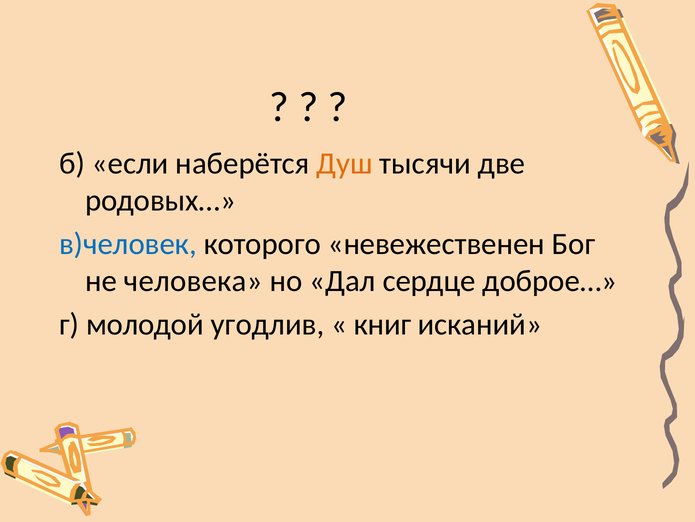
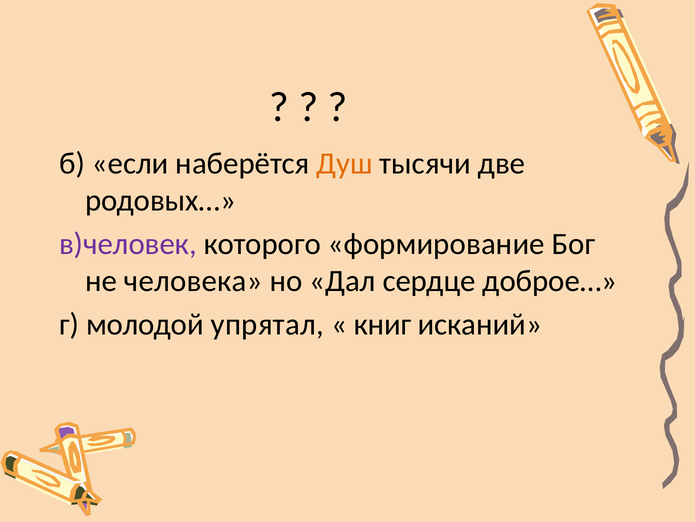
в)человек colour: blue -> purple
невежественен: невежественен -> формирование
угодлив: угодлив -> упрятал
